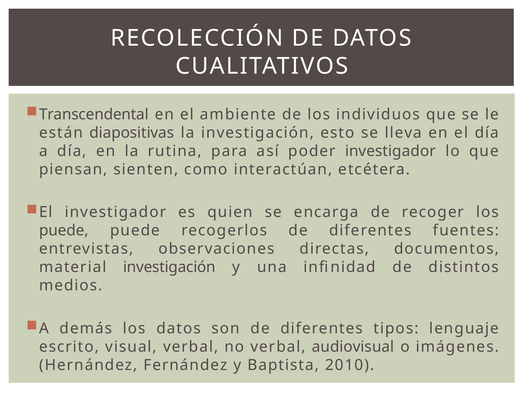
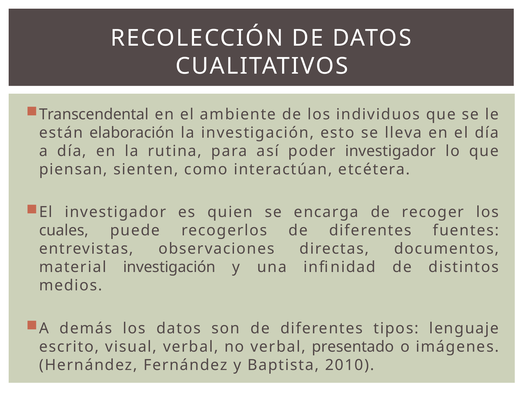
diapositivas: diapositivas -> elaboración
puede at (64, 231): puede -> cuales
audiovisual: audiovisual -> presentado
